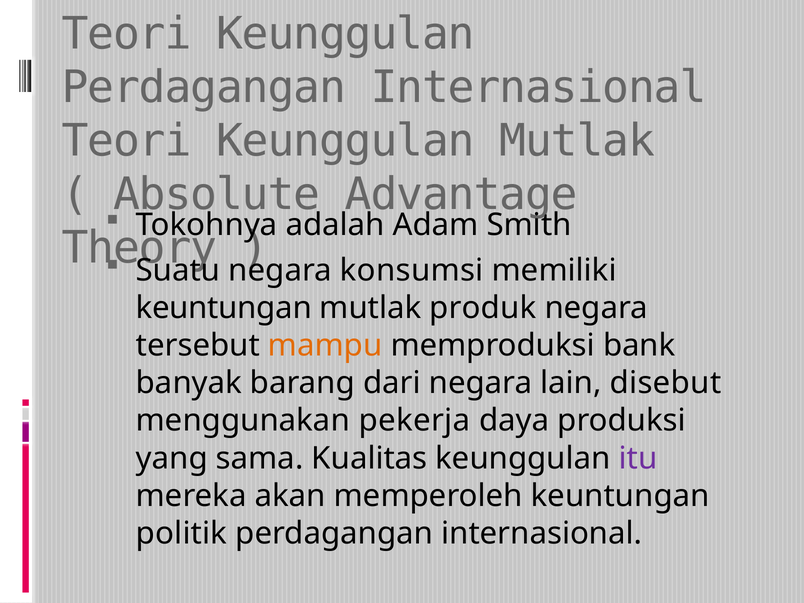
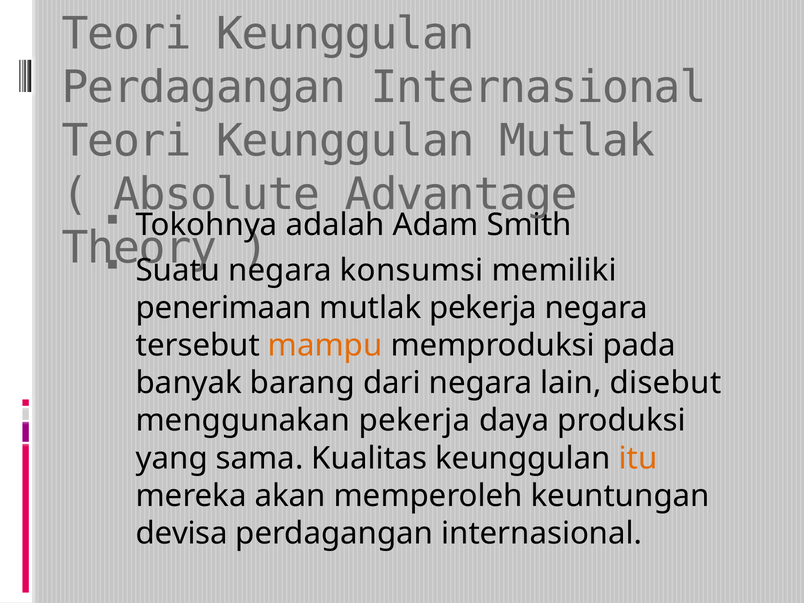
keuntungan at (224, 308): keuntungan -> penerimaan
mutlak produk: produk -> pekerja
bank: bank -> pada
itu colour: purple -> orange
politik: politik -> devisa
